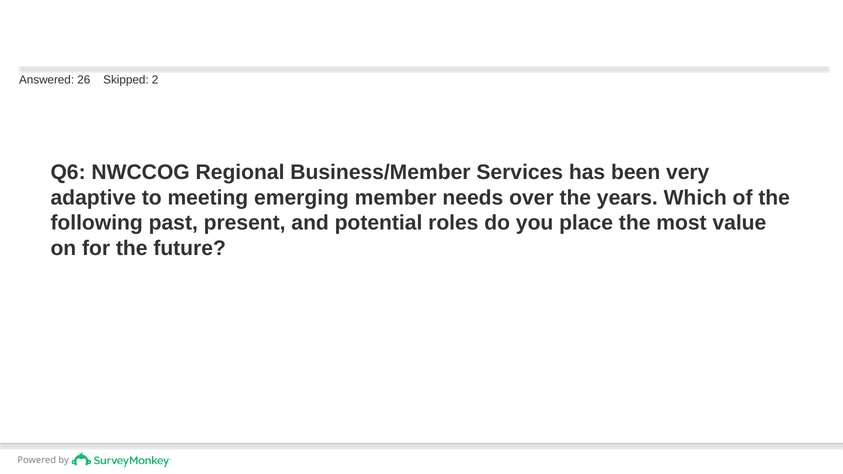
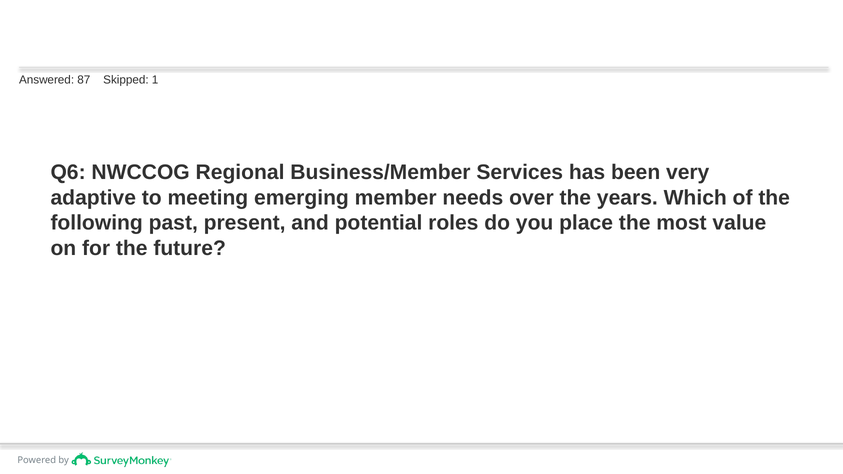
26: 26 -> 87
2: 2 -> 1
